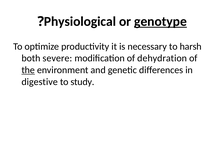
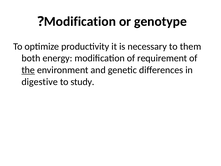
Physiological at (80, 21): Physiological -> Modification
genotype underline: present -> none
harsh: harsh -> them
severe: severe -> energy
dehydration: dehydration -> requirement
